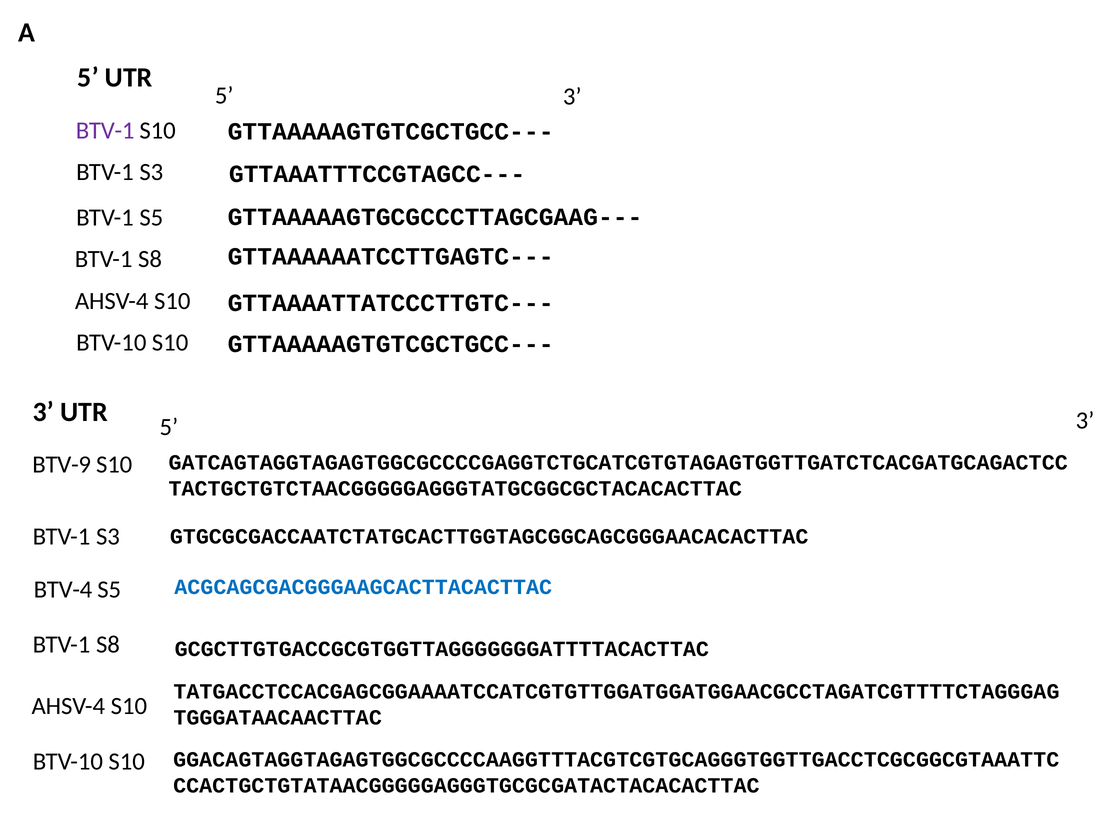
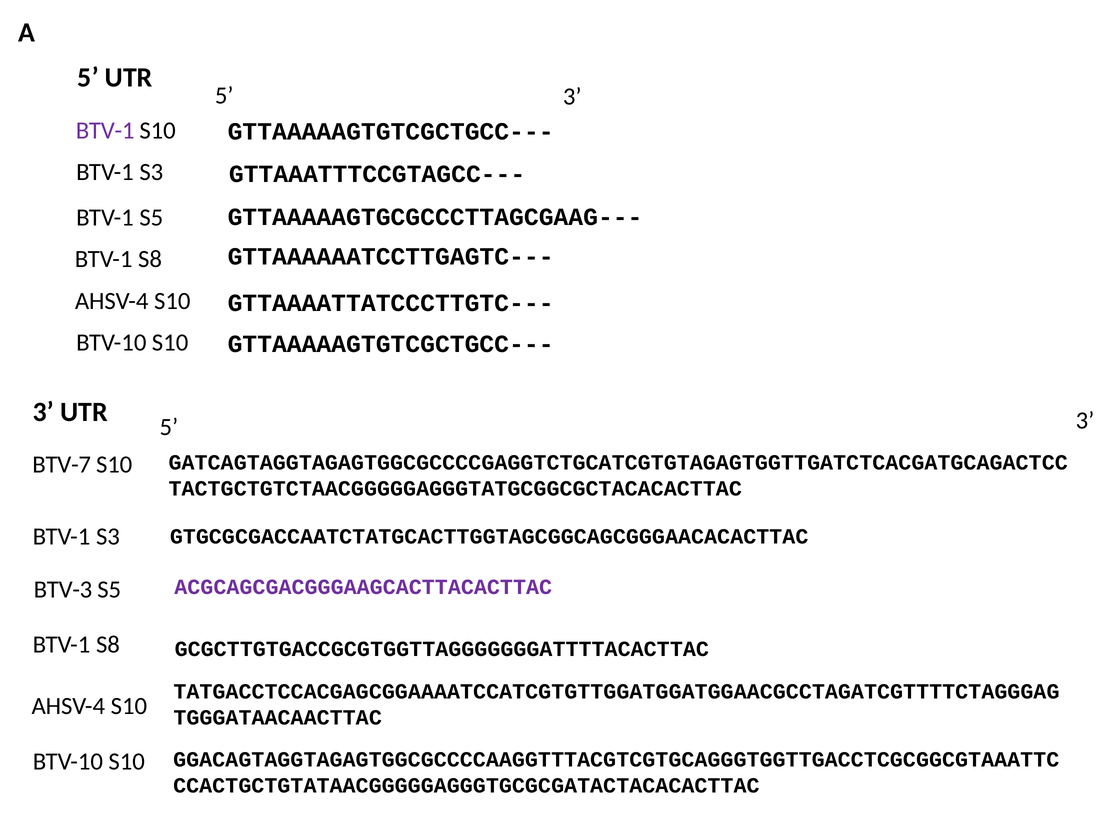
BTV-9: BTV-9 -> BTV-7
ACGCAGCGACGGGAAGCACTTACACTTAC colour: blue -> purple
BTV-4: BTV-4 -> BTV-3
